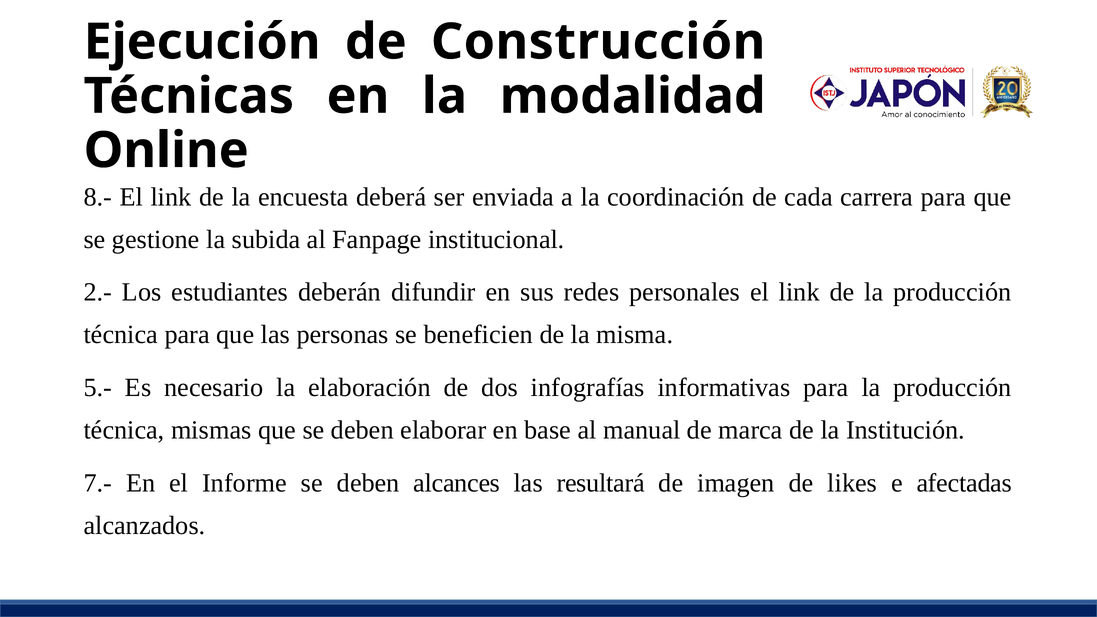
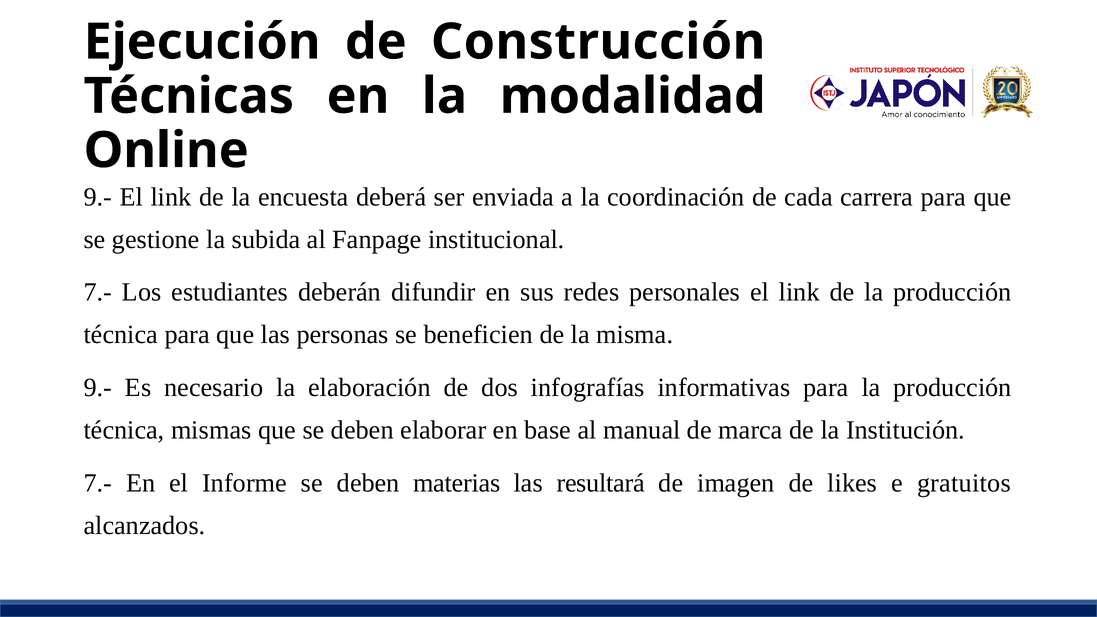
8.- at (98, 197): 8.- -> 9.-
2.- at (98, 292): 2.- -> 7.-
5.- at (98, 388): 5.- -> 9.-
alcances: alcances -> materias
afectadas: afectadas -> gratuitos
